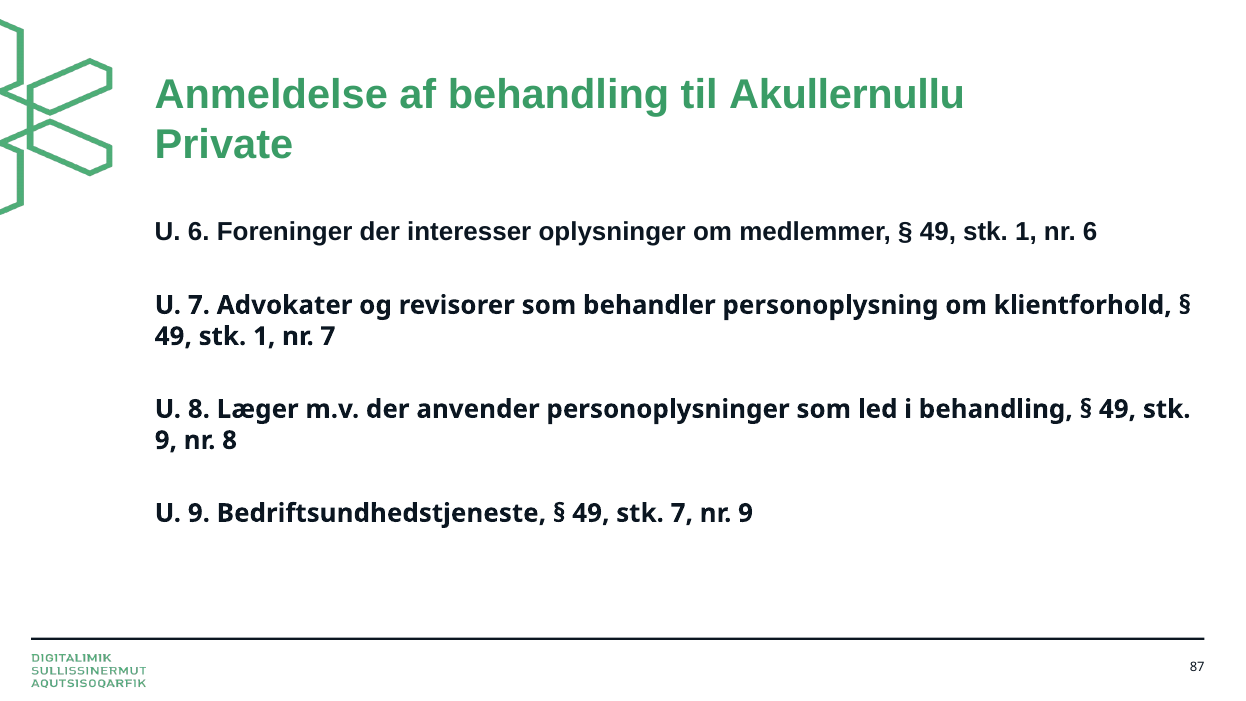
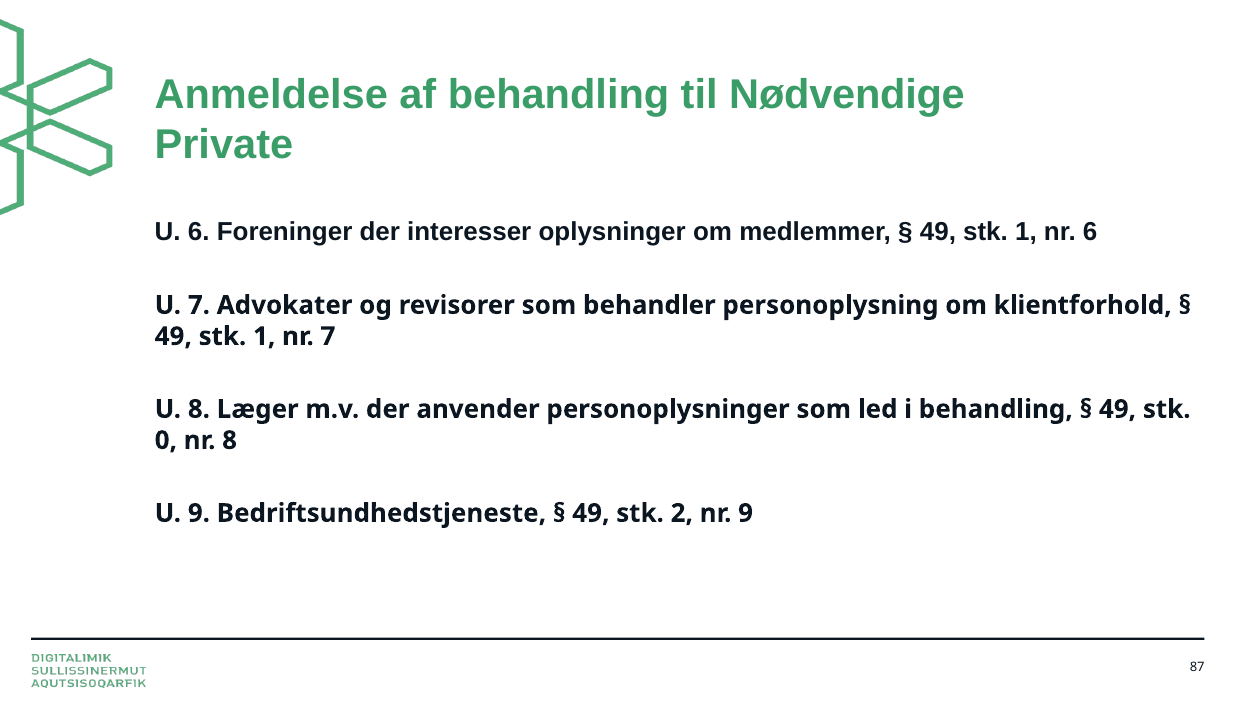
Akullernullu: Akullernullu -> Nødvendige
9 at (166, 440): 9 -> 0
stk 7: 7 -> 2
